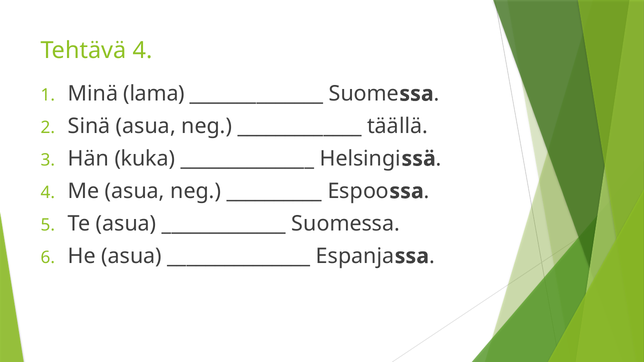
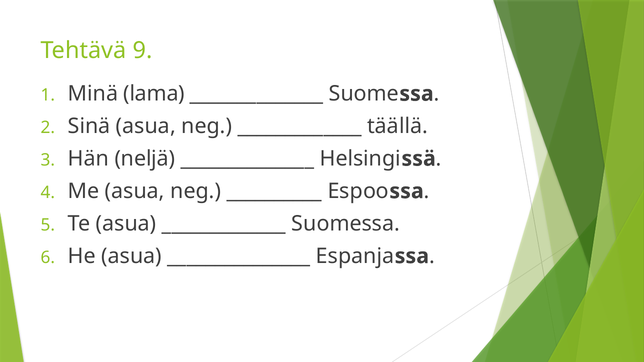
Tehtävä 4: 4 -> 9
kuka: kuka -> neljä
